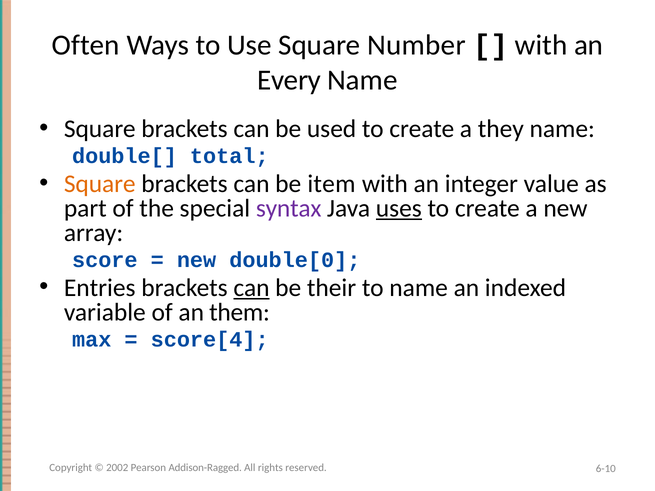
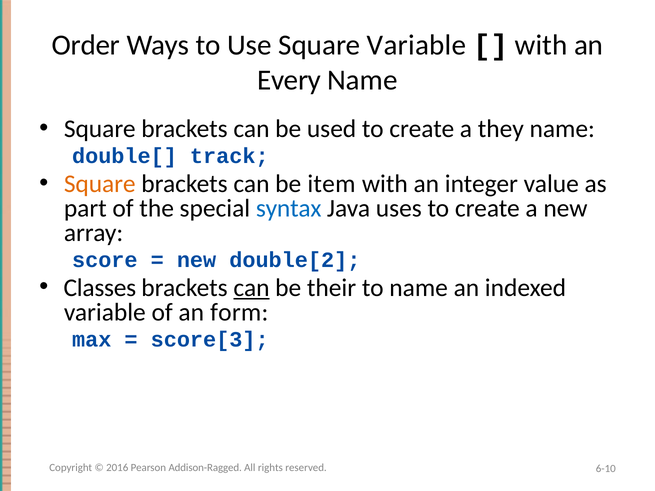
Often: Often -> Order
Square Number: Number -> Variable
total: total -> track
syntax colour: purple -> blue
uses underline: present -> none
double[0: double[0 -> double[2
Entries: Entries -> Classes
them: them -> form
score[4: score[4 -> score[3
2002: 2002 -> 2016
